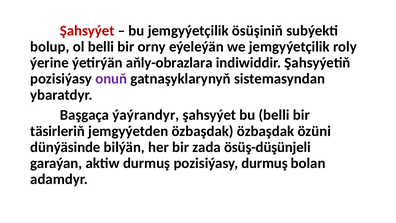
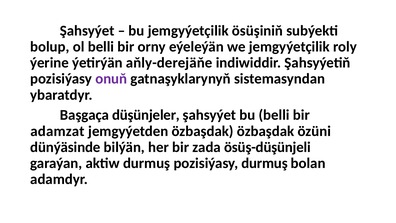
Şahsyýet at (87, 31) colour: red -> black
aňly-obrazlara: aňly-obrazlara -> aňly-derejäňe
ýaýrandyr: ýaýrandyr -> düşünjeler
täsirleriň: täsirleriň -> adamzat
